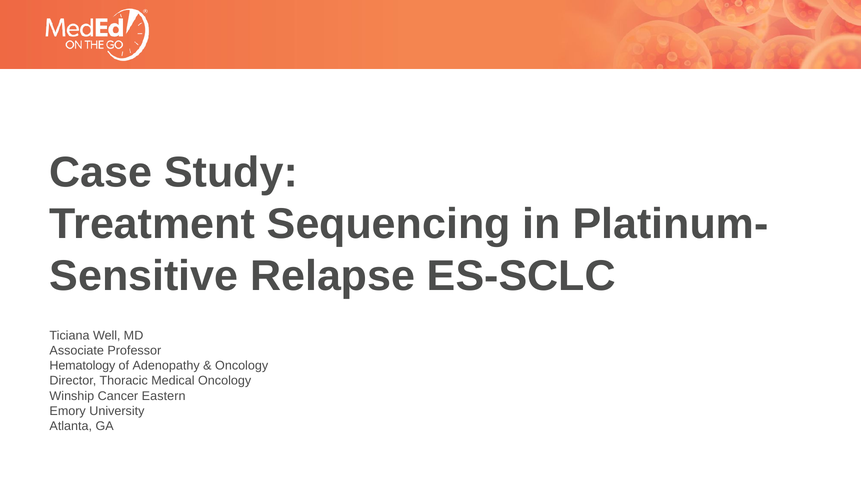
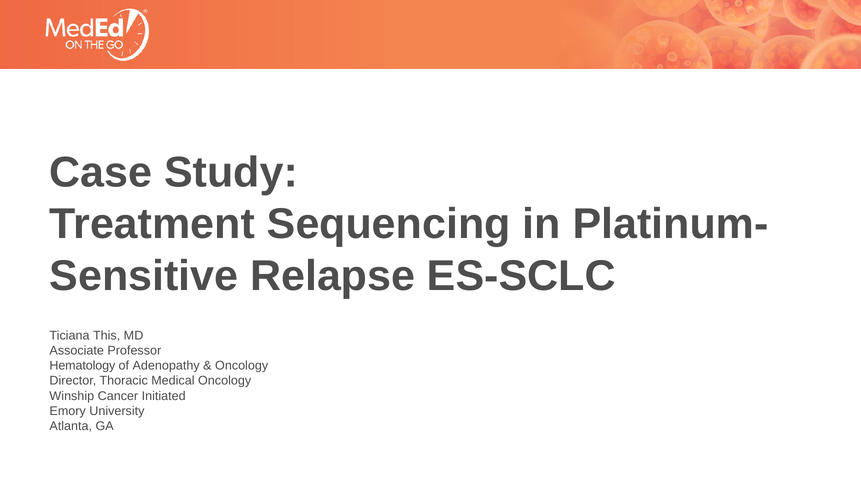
Well: Well -> This
Eastern: Eastern -> Initiated
